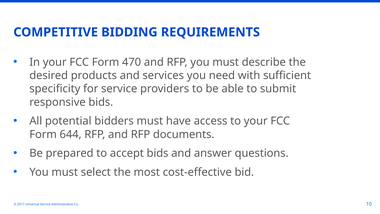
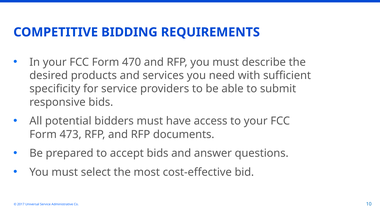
644: 644 -> 473
